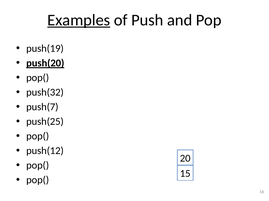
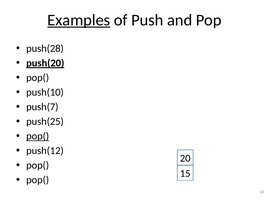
push(19: push(19 -> push(28
push(32: push(32 -> push(10
pop( at (38, 137) underline: none -> present
